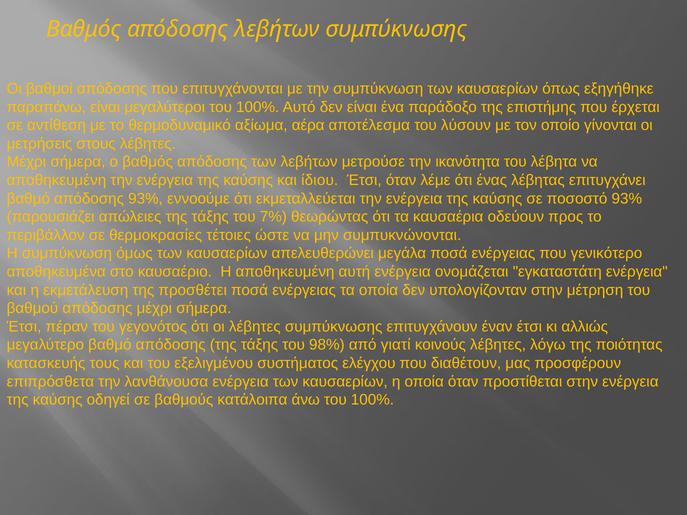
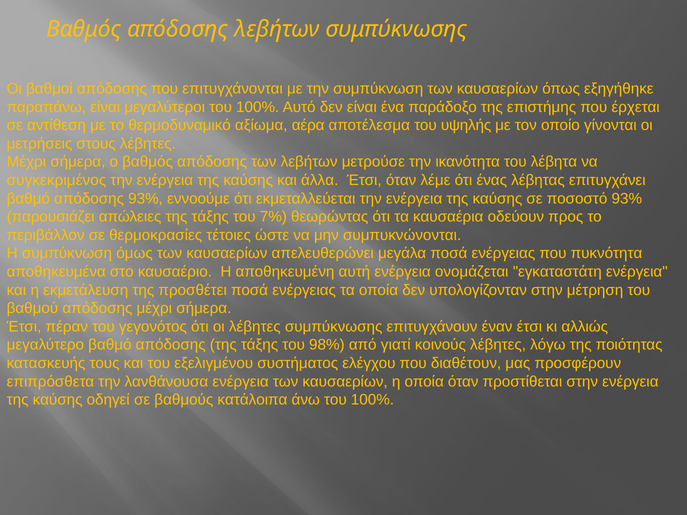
λύσουν: λύσουν -> υψηλής
αποθηκευμένη at (57, 180): αποθηκευμένη -> συγκεκριμένος
ίδιου: ίδιου -> άλλα
γενικότερο: γενικότερο -> πυκνότητα
